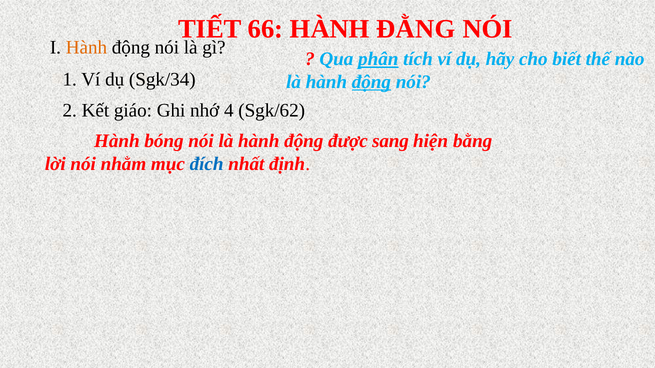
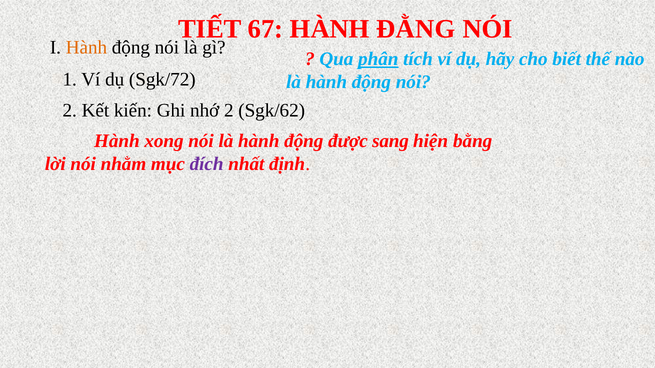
66: 66 -> 67
Sgk/34: Sgk/34 -> Sgk/72
động at (371, 82) underline: present -> none
giáo: giáo -> kiến
nhớ 4: 4 -> 2
bóng: bóng -> xong
đích colour: blue -> purple
